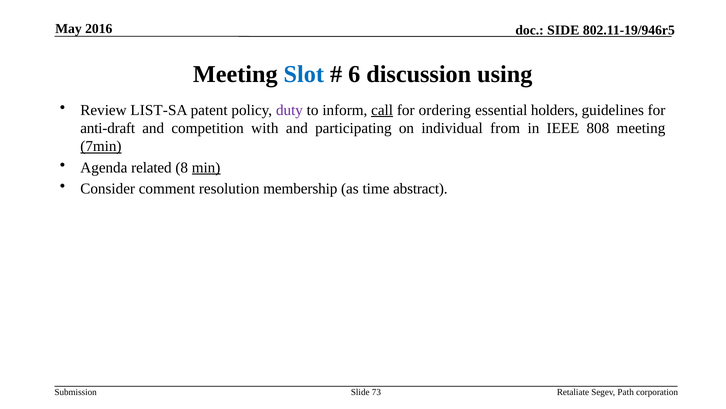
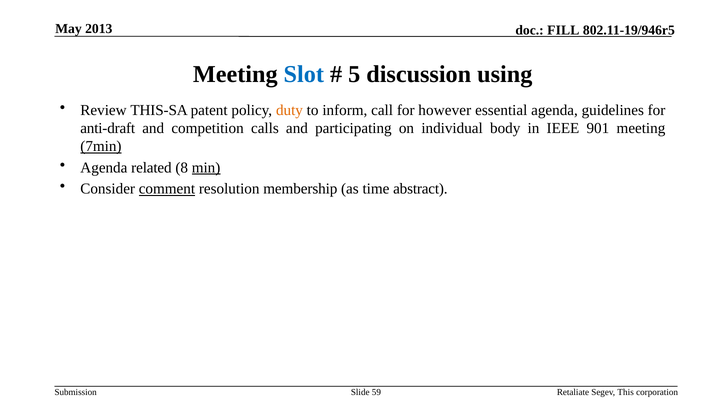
2016: 2016 -> 2013
SIDE: SIDE -> FILL
6: 6 -> 5
LIST-SA: LIST-SA -> THIS-SA
duty colour: purple -> orange
call underline: present -> none
ordering: ordering -> however
essential holders: holders -> agenda
with: with -> calls
from: from -> body
808: 808 -> 901
comment underline: none -> present
73: 73 -> 59
Path: Path -> This
